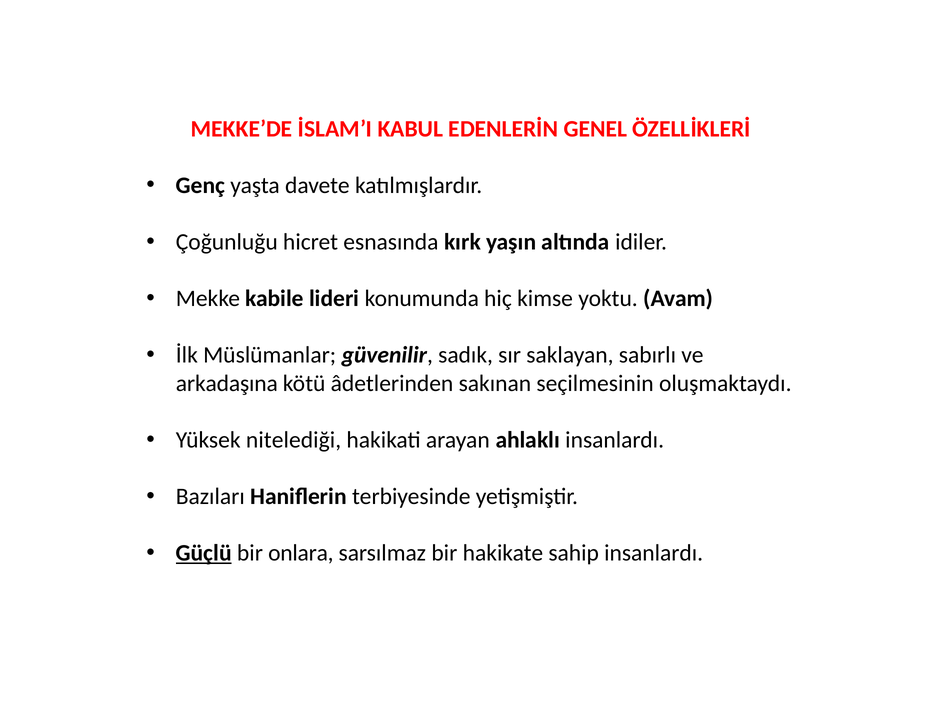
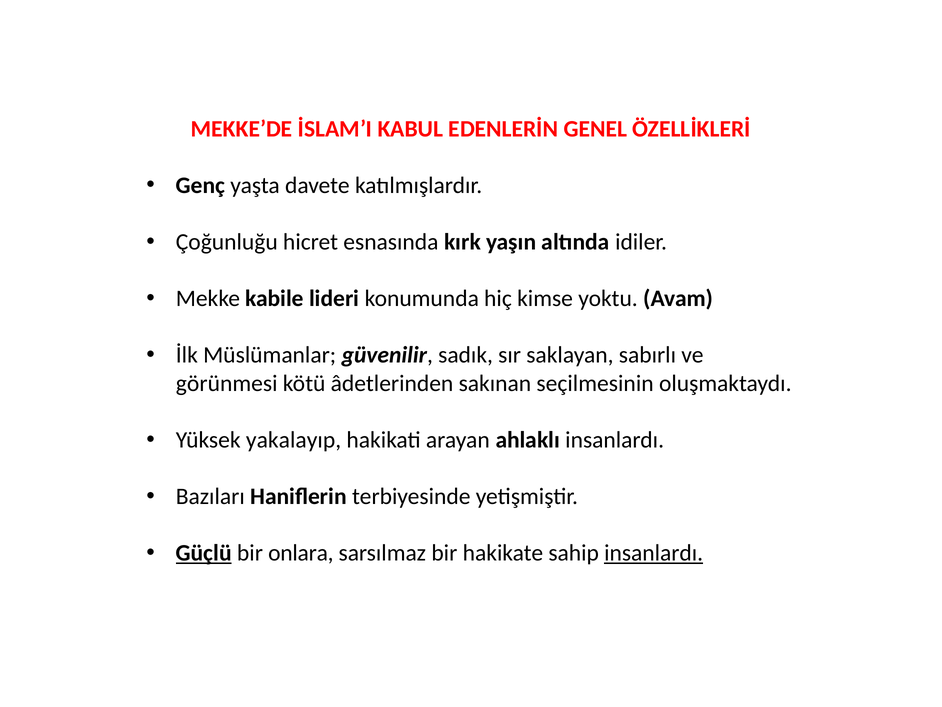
arkadaşına: arkadaşına -> görünmesi
nitelediği: nitelediği -> yakalayıp
insanlardı at (654, 553) underline: none -> present
